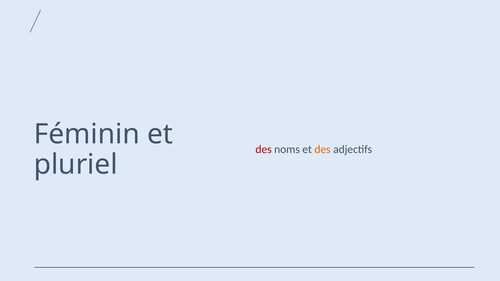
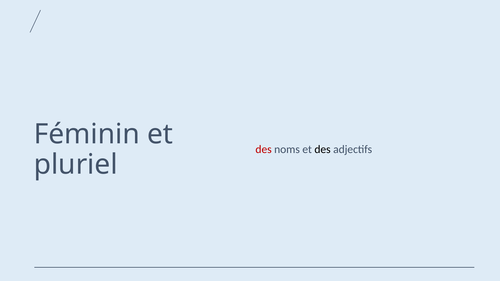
des at (323, 149) colour: orange -> black
